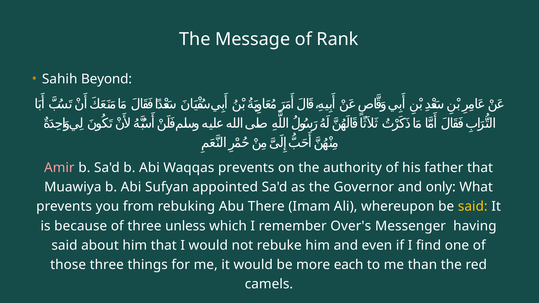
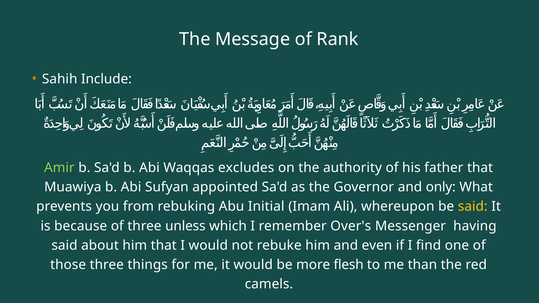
Beyond: Beyond -> Include
Amir colour: pink -> light green
Waqqas prevents: prevents -> excludes
There: There -> Initial
each: each -> flesh
